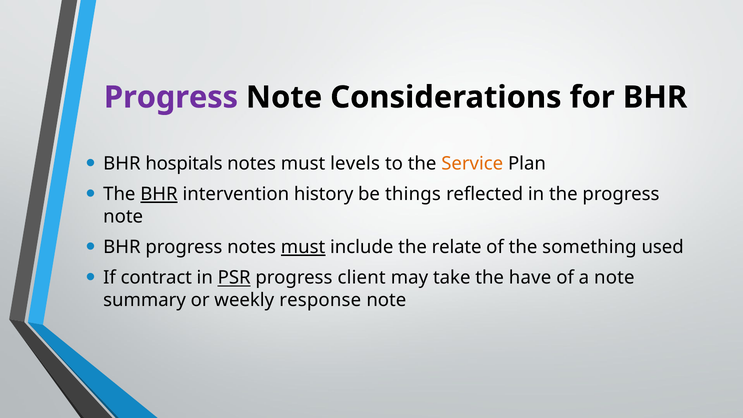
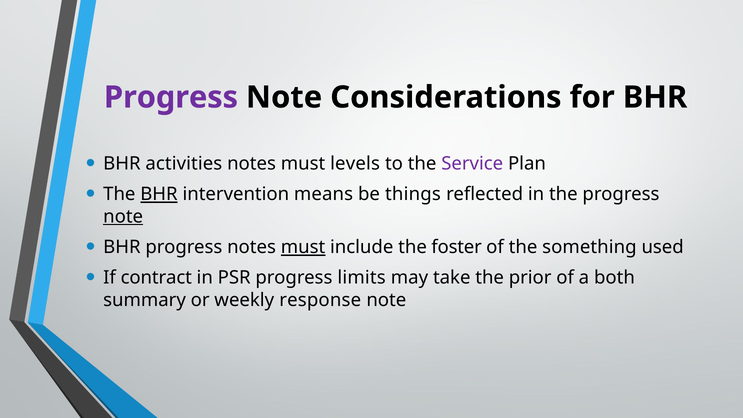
hospitals: hospitals -> activities
Service colour: orange -> purple
history: history -> means
note at (123, 217) underline: none -> present
relate: relate -> foster
PSR underline: present -> none
client: client -> limits
have: have -> prior
a note: note -> both
